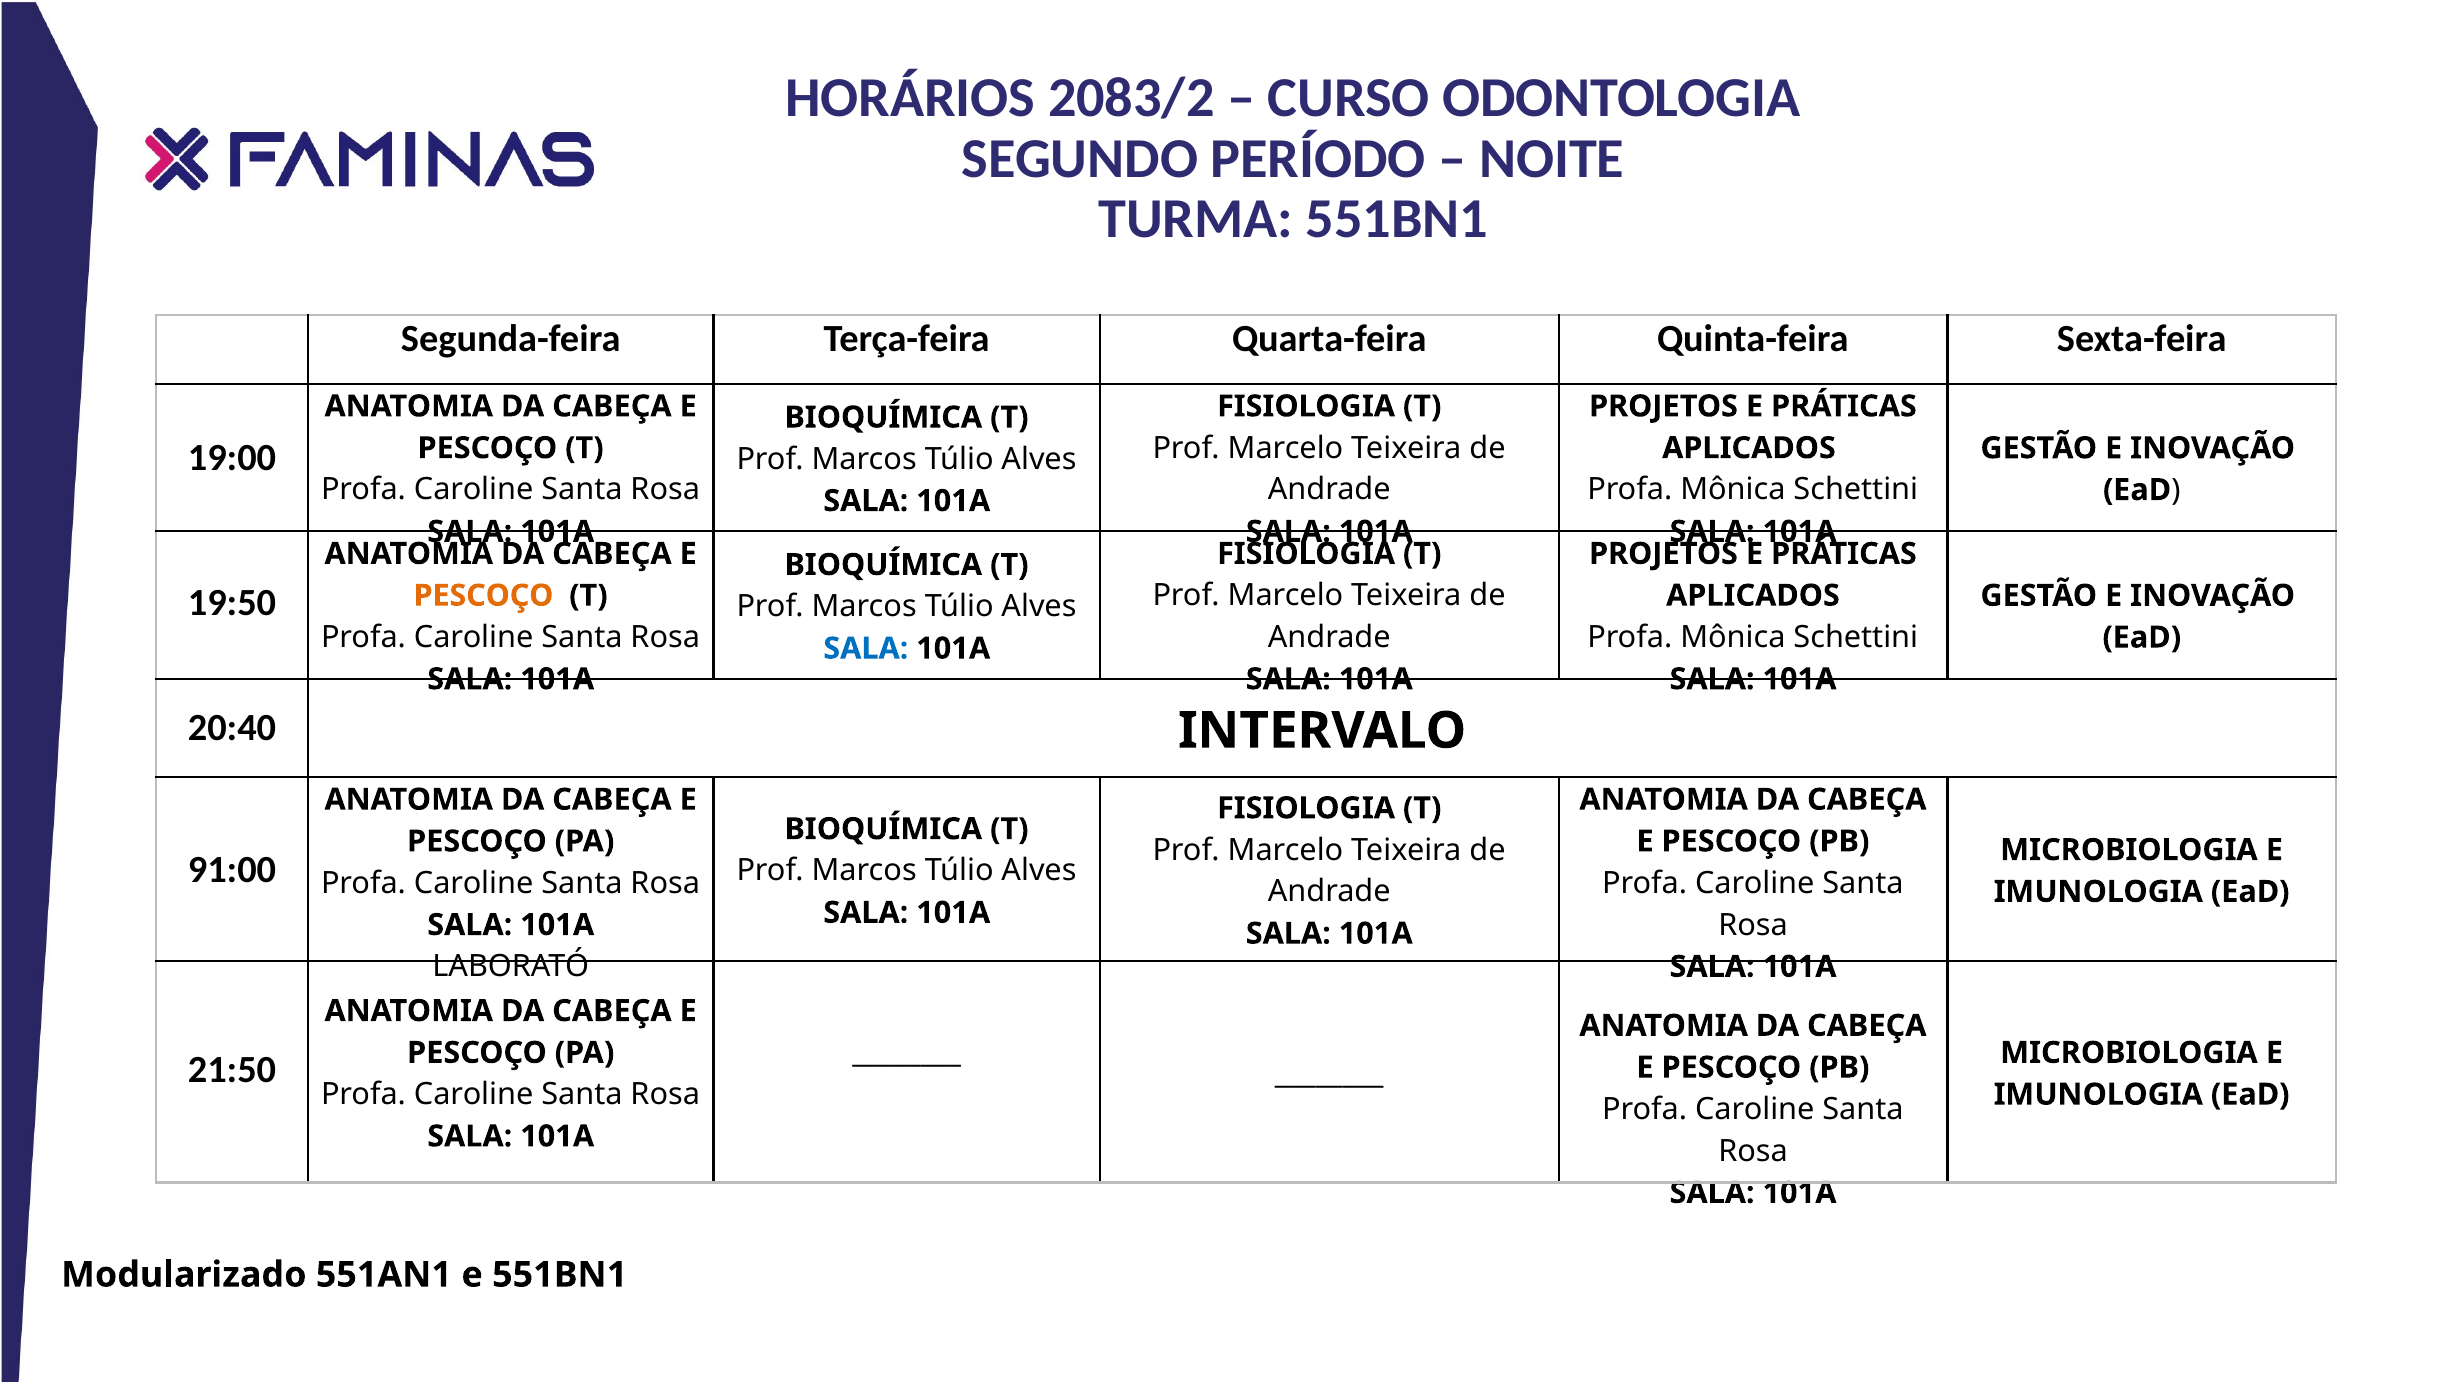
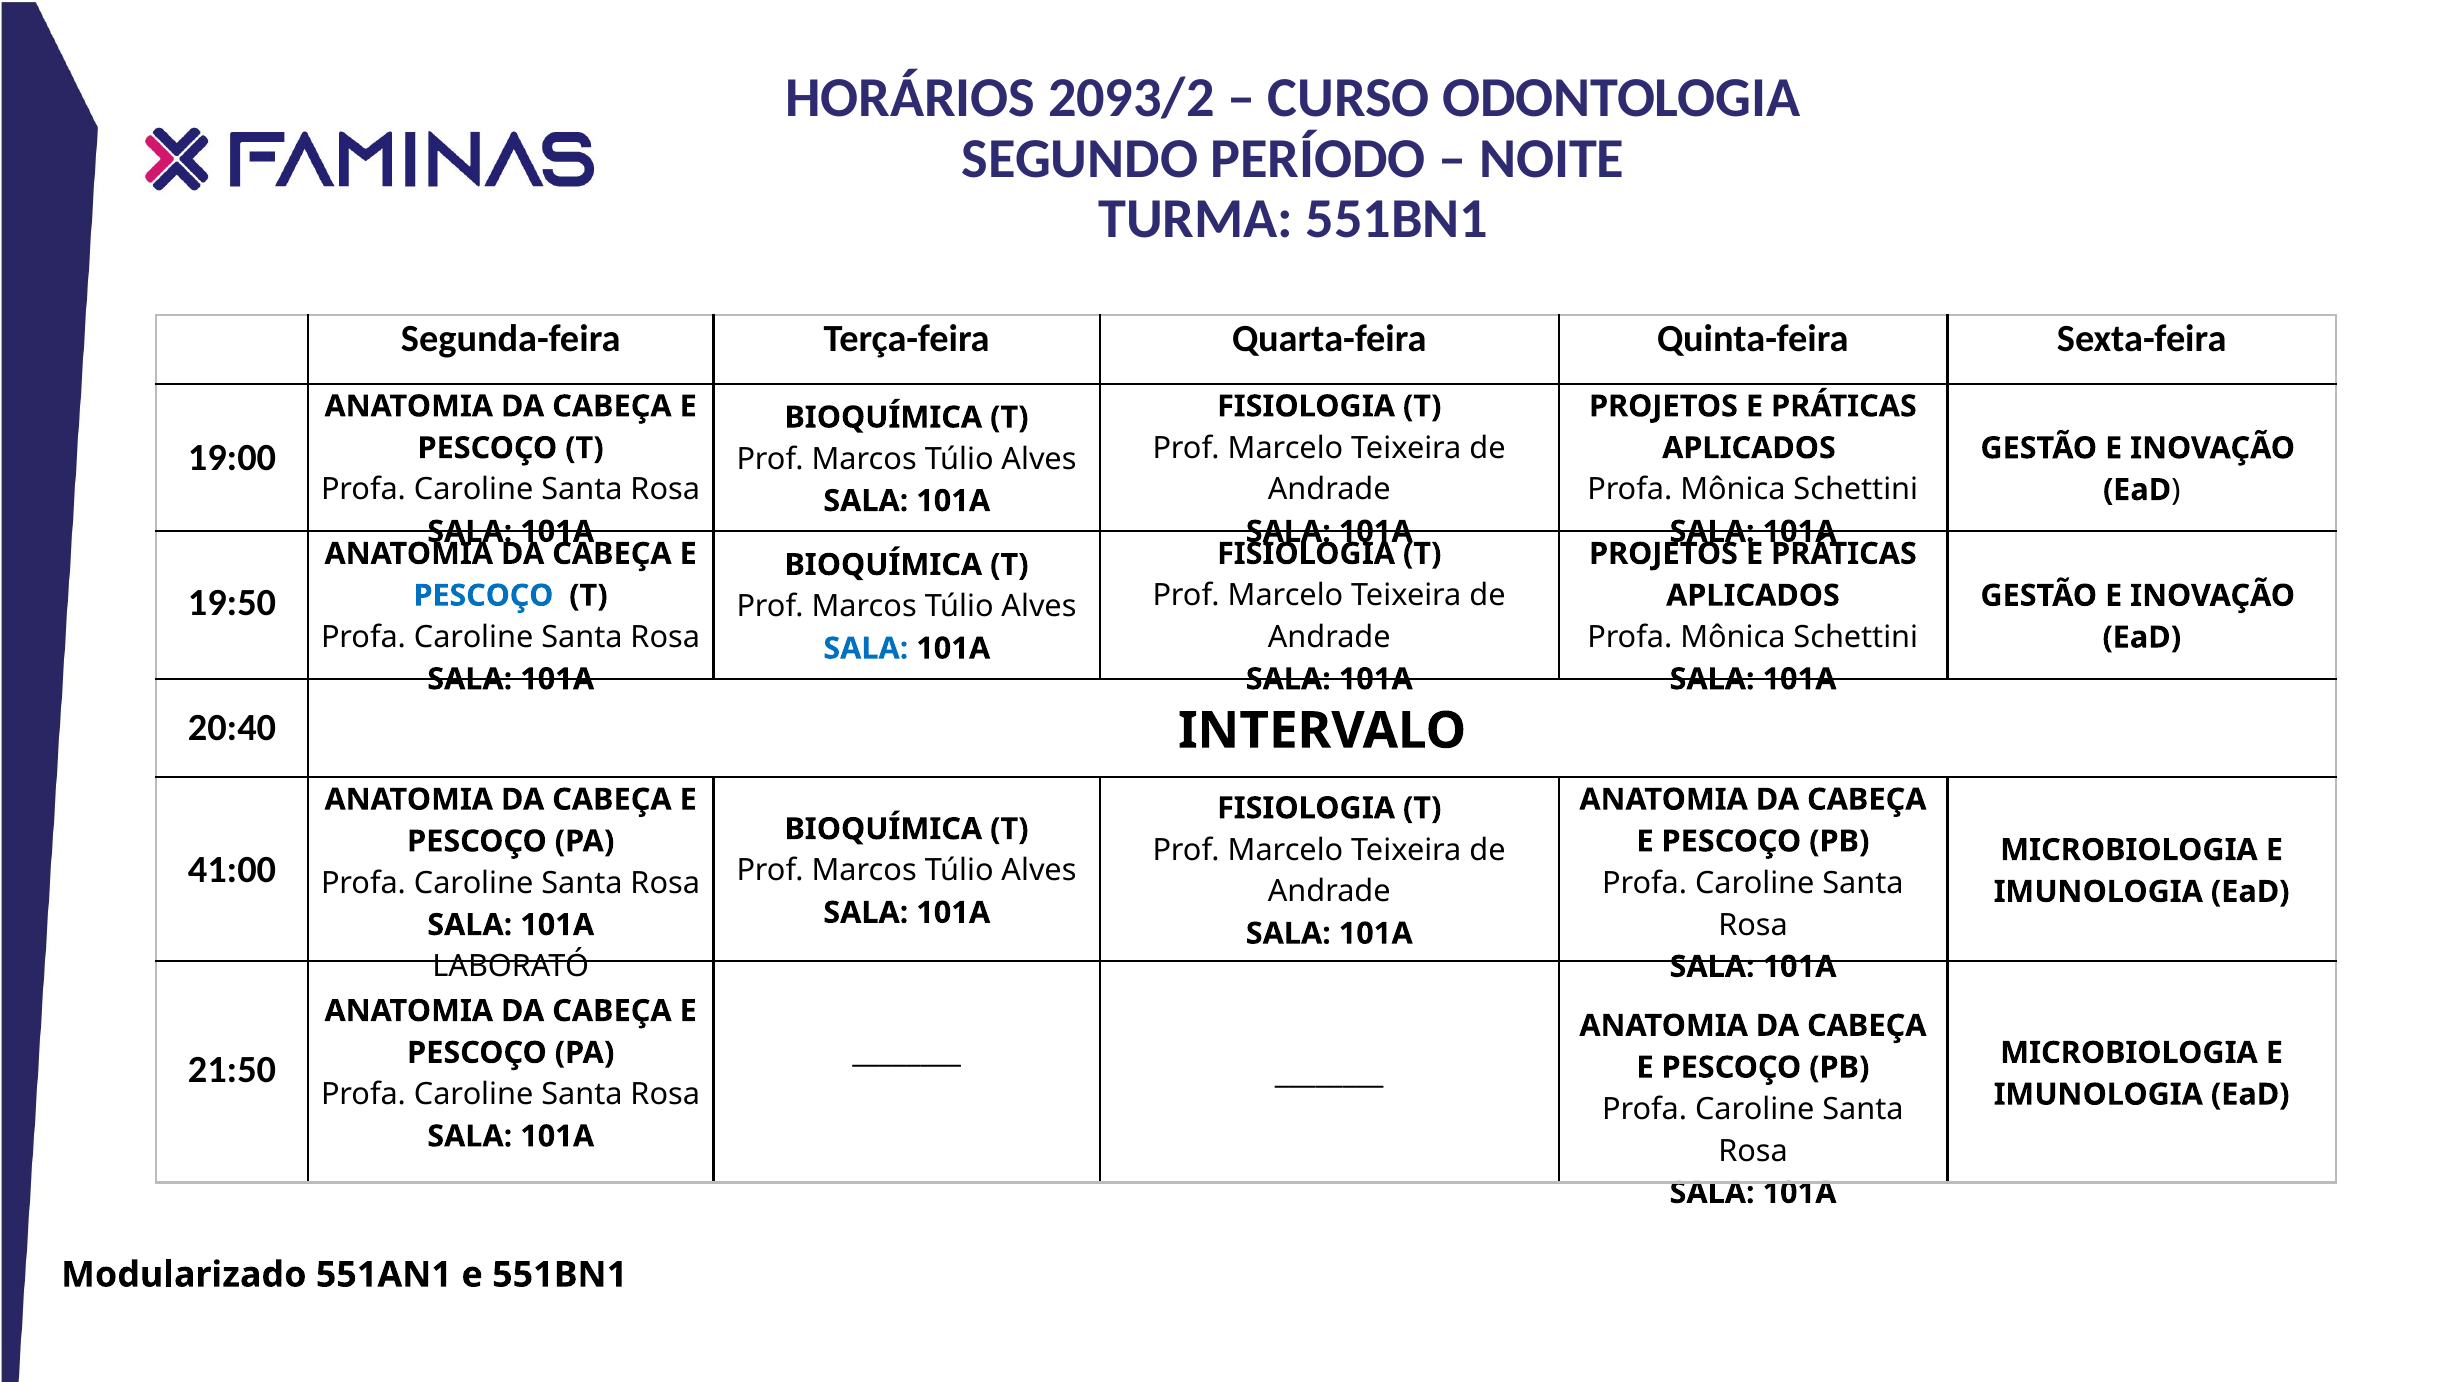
2083/2: 2083/2 -> 2093/2
PESCOÇO at (484, 596) colour: orange -> blue
91:00: 91:00 -> 41:00
